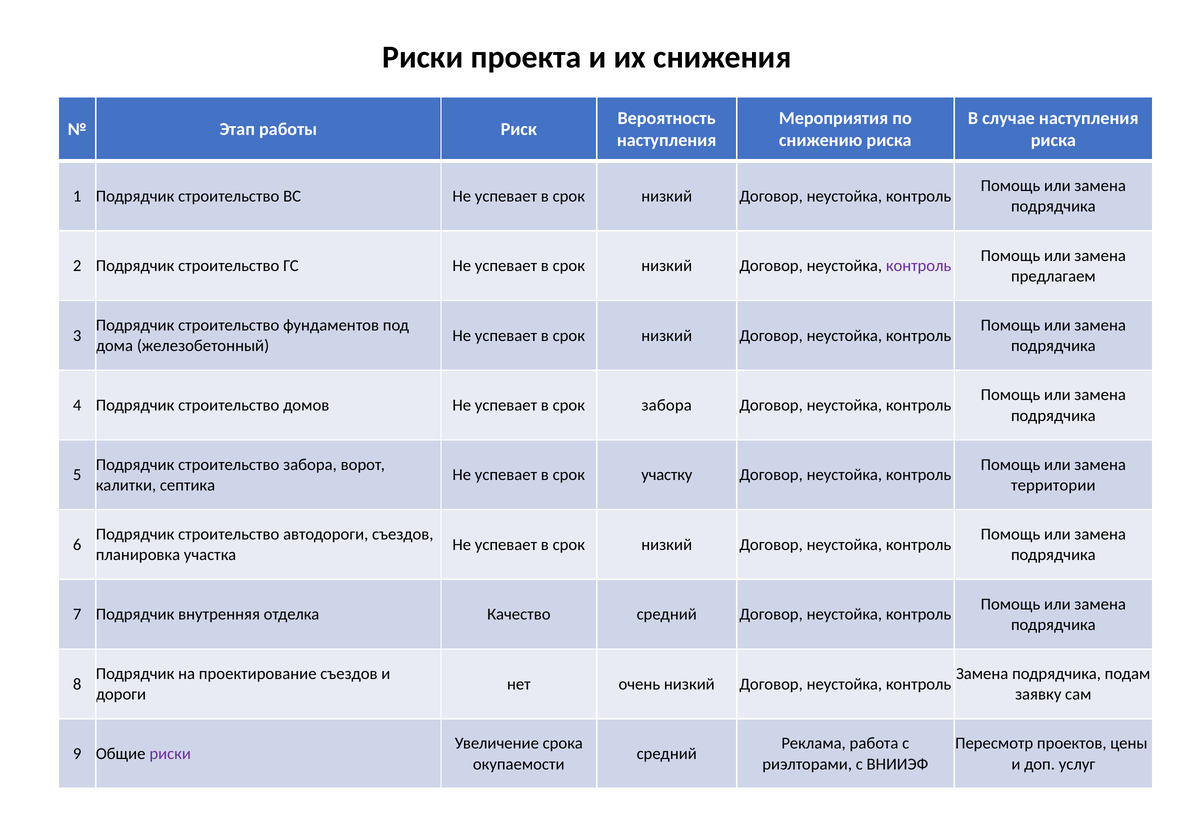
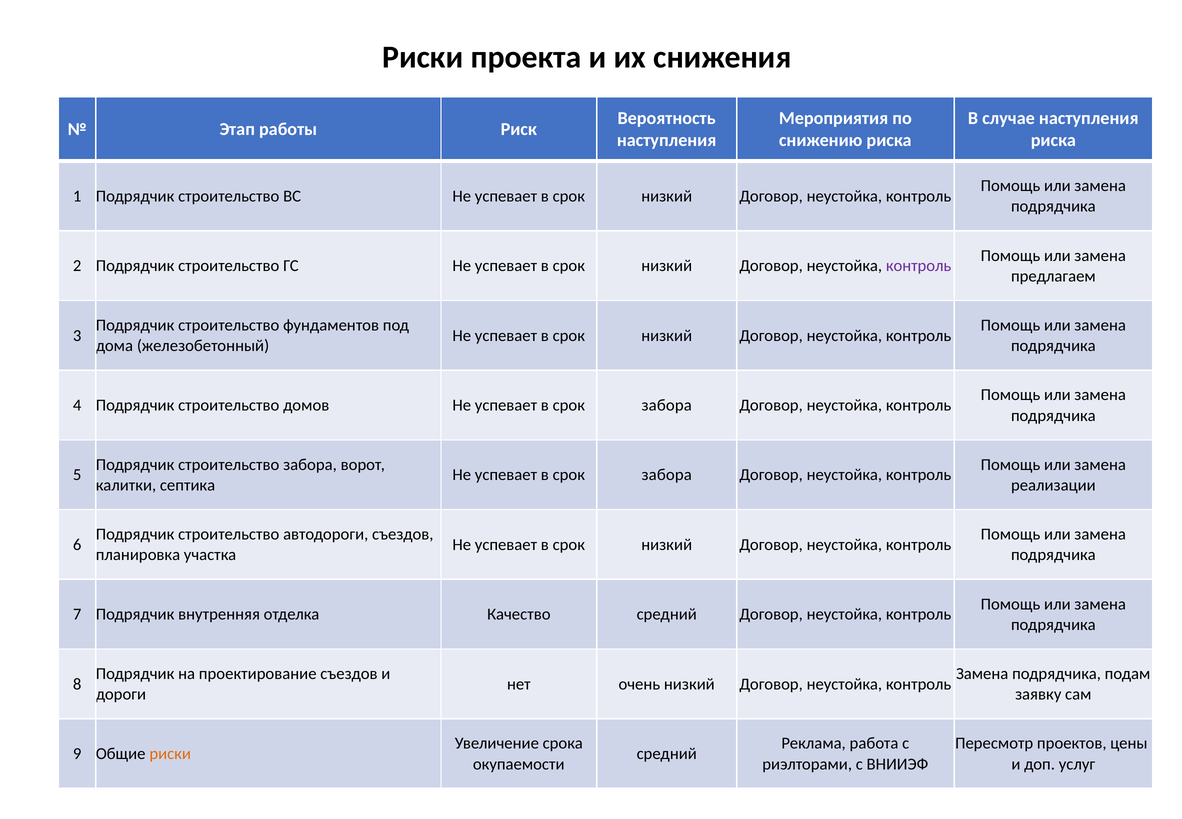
участку at (667, 475): участку -> забора
территории: территории -> реализации
риски at (170, 753) colour: purple -> orange
